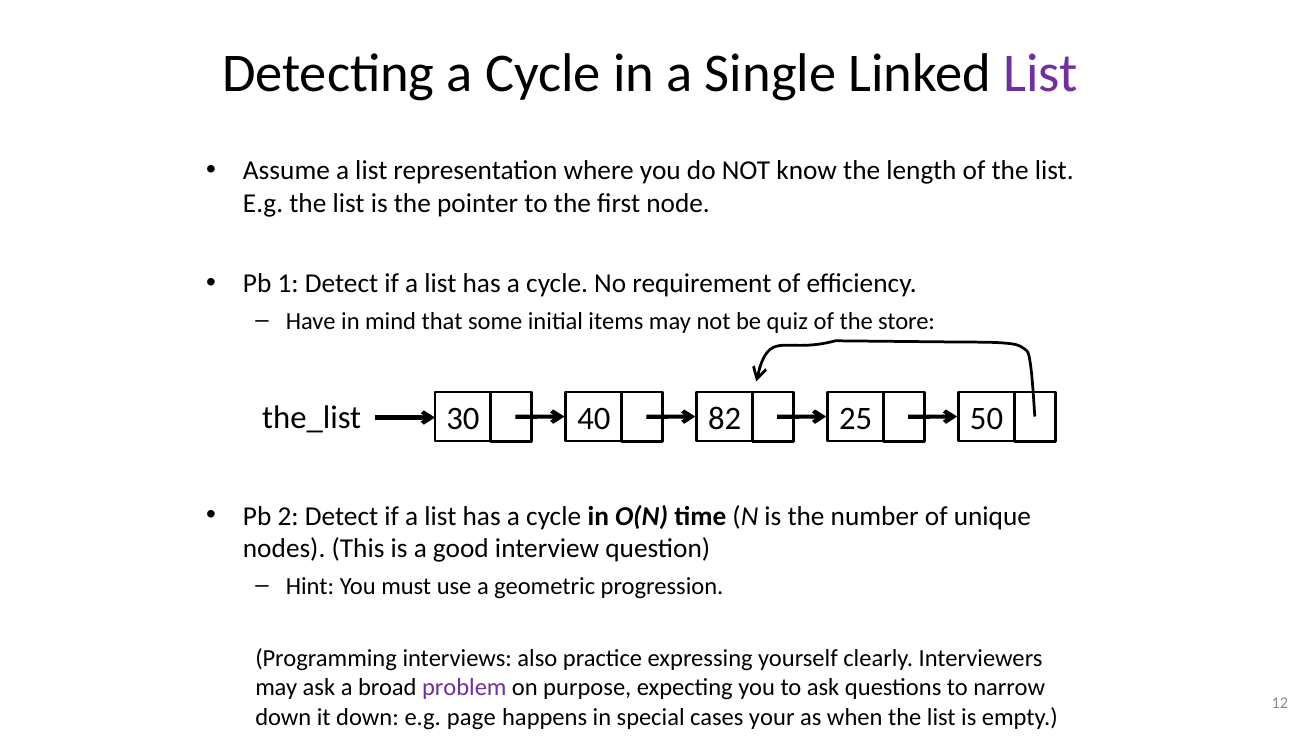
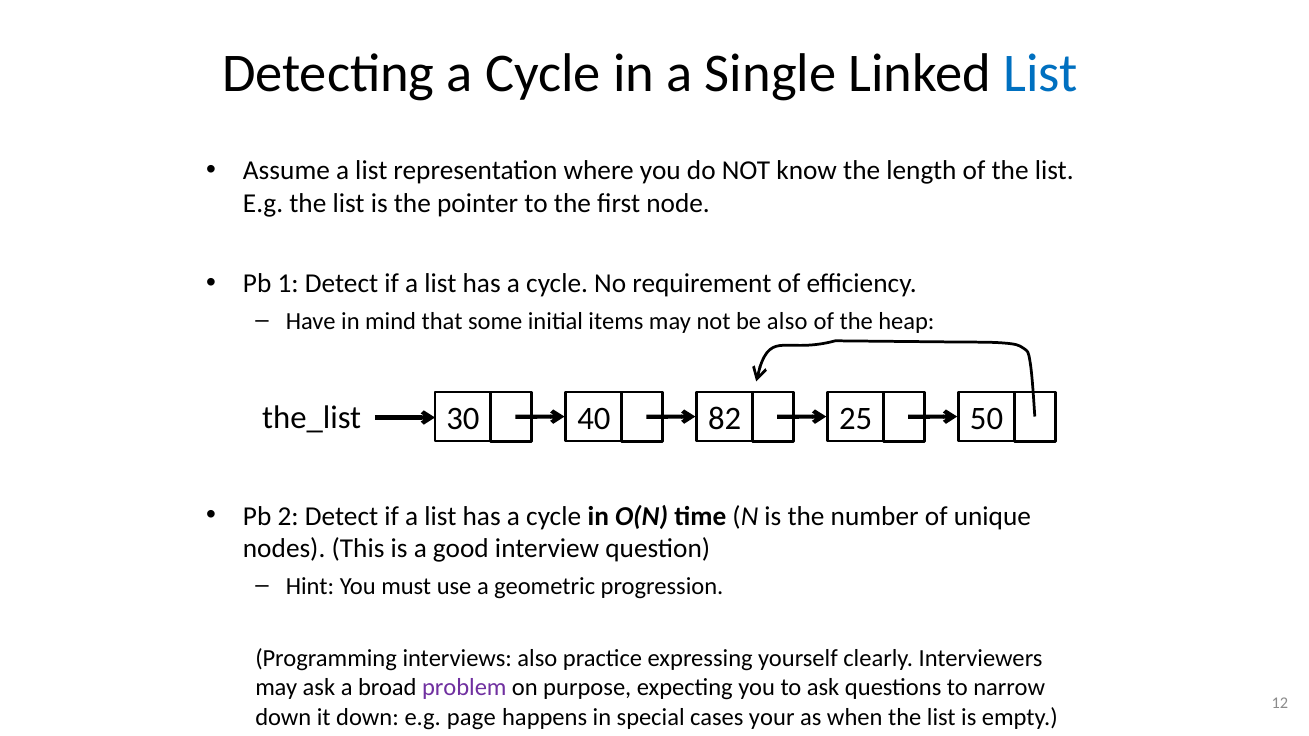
List at (1041, 73) colour: purple -> blue
be quiz: quiz -> also
store: store -> heap
